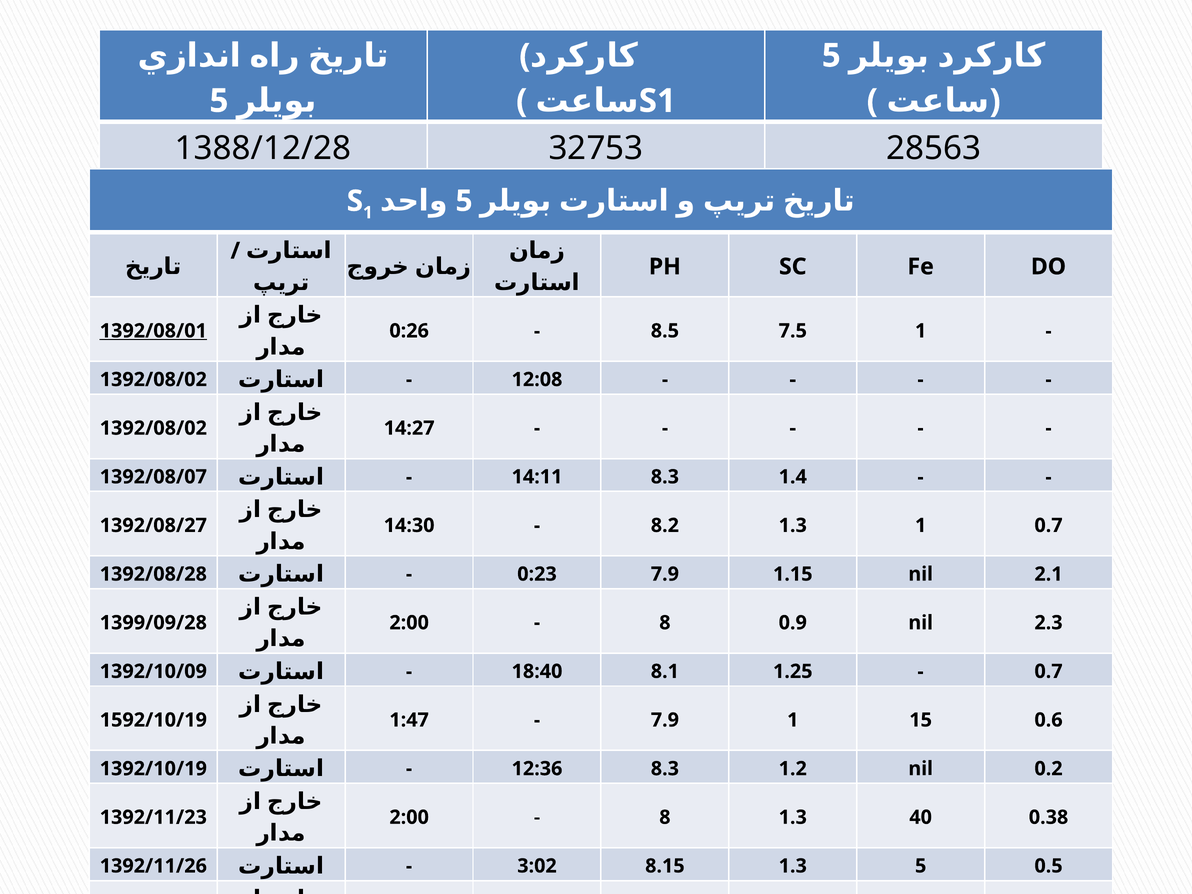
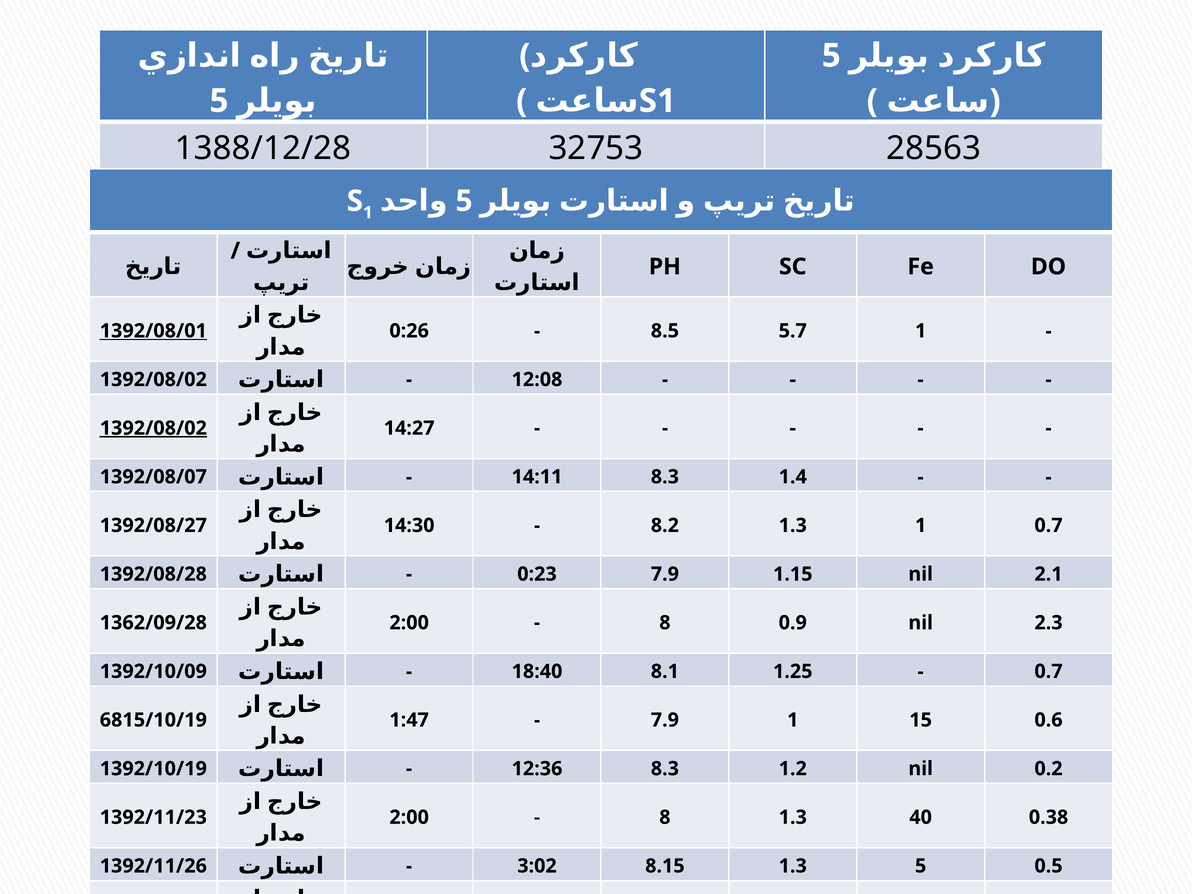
7.5: 7.5 -> 5.7
1392/08/02 at (153, 428) underline: none -> present
1399/09/28: 1399/09/28 -> 1362/09/28
1592/10/19: 1592/10/19 -> 6815/10/19
